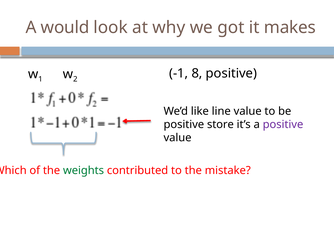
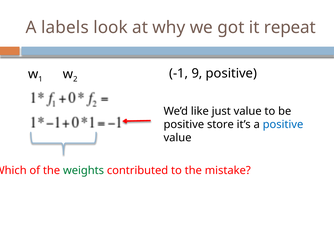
would: would -> labels
makes: makes -> repeat
8: 8 -> 9
line: line -> just
positive at (283, 125) colour: purple -> blue
